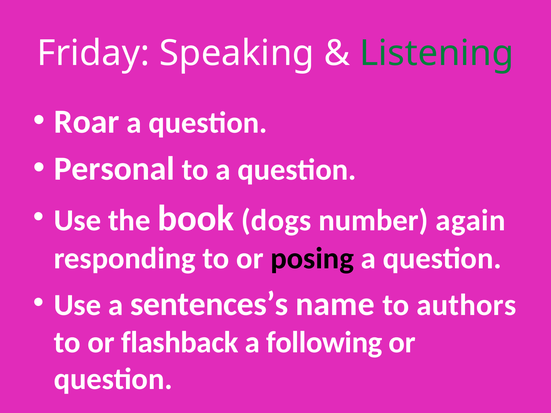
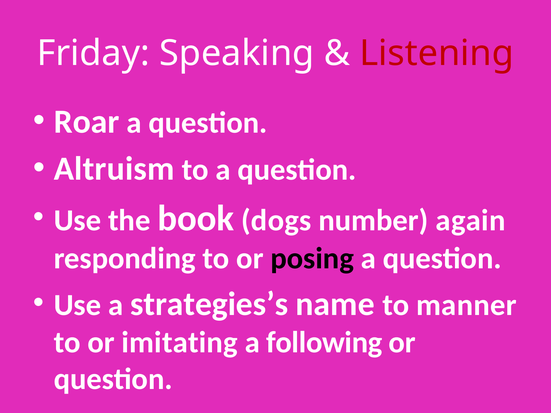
Listening colour: green -> red
Personal: Personal -> Altruism
sentences’s: sentences’s -> strategies’s
authors: authors -> manner
flashback: flashback -> imitating
